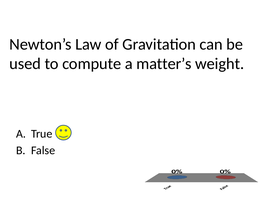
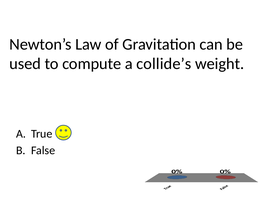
matter’s: matter’s -> collide’s
